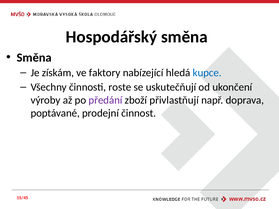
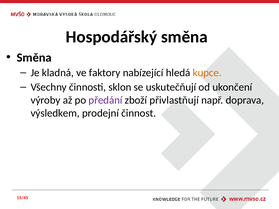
získám: získám -> kladná
kupce colour: blue -> orange
roste: roste -> sklon
poptávané: poptávané -> výsledkem
